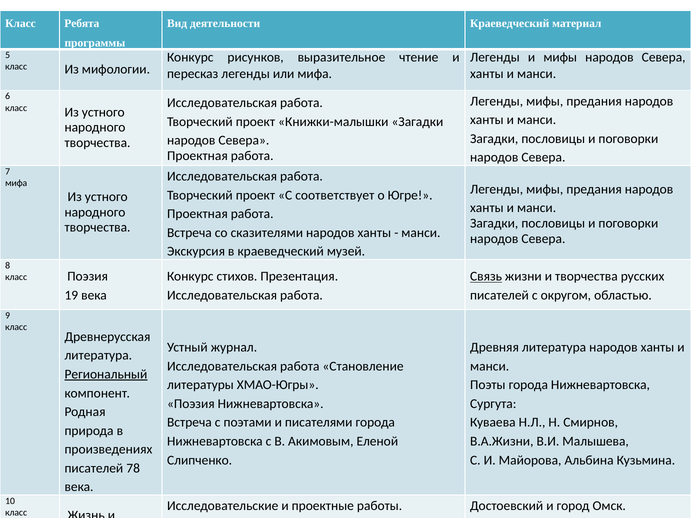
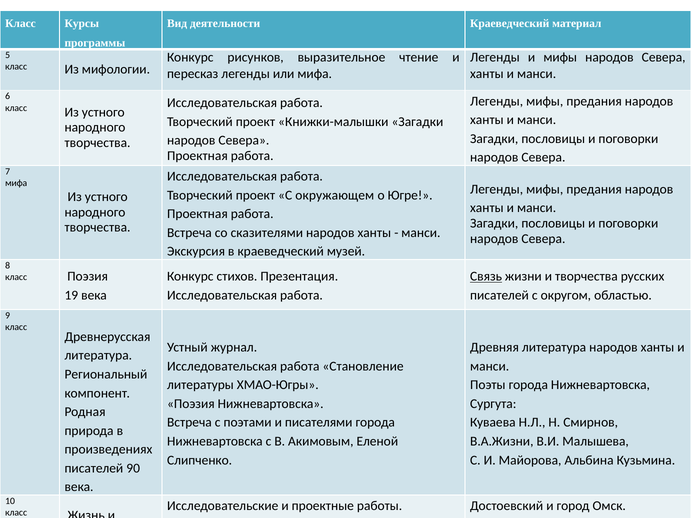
Ребята: Ребята -> Курсы
соответствует: соответствует -> окружающем
Региональный underline: present -> none
78: 78 -> 90
